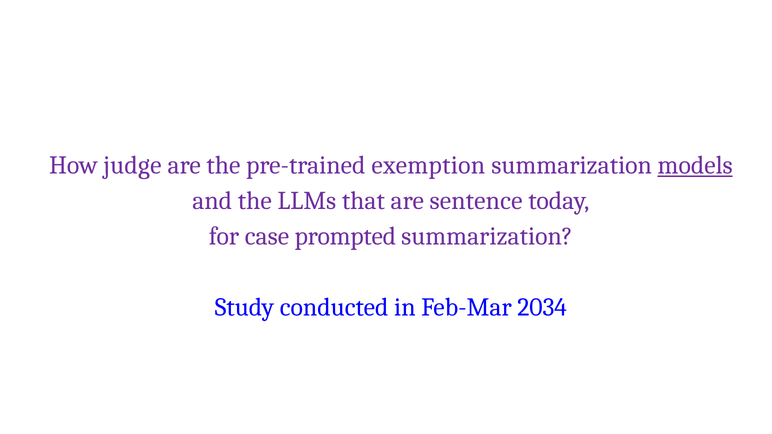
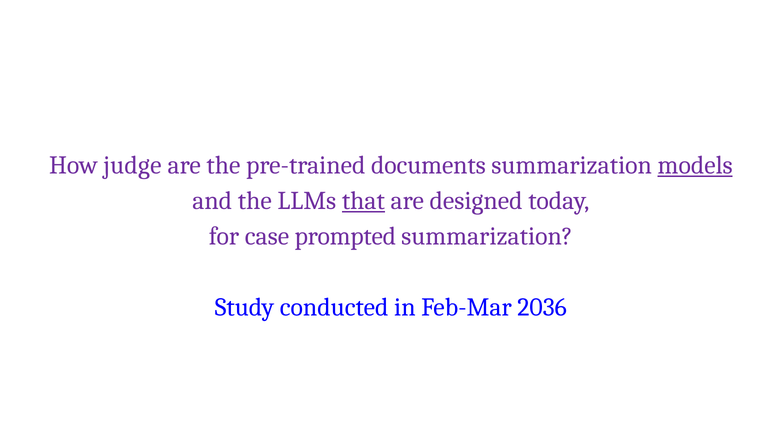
exemption: exemption -> documents
that underline: none -> present
sentence: sentence -> designed
2034: 2034 -> 2036
